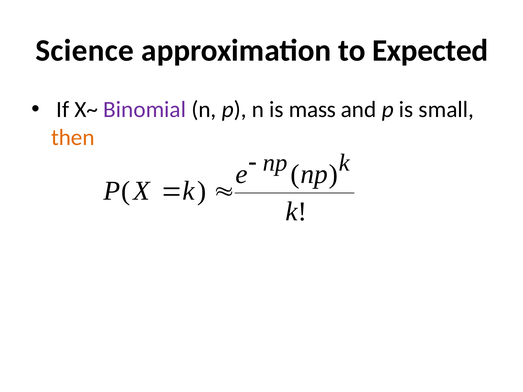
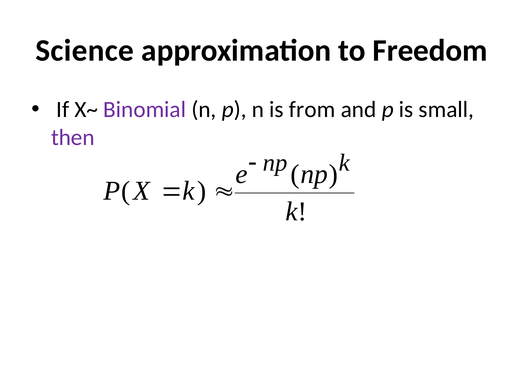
Expected: Expected -> Freedom
mass: mass -> from
then colour: orange -> purple
